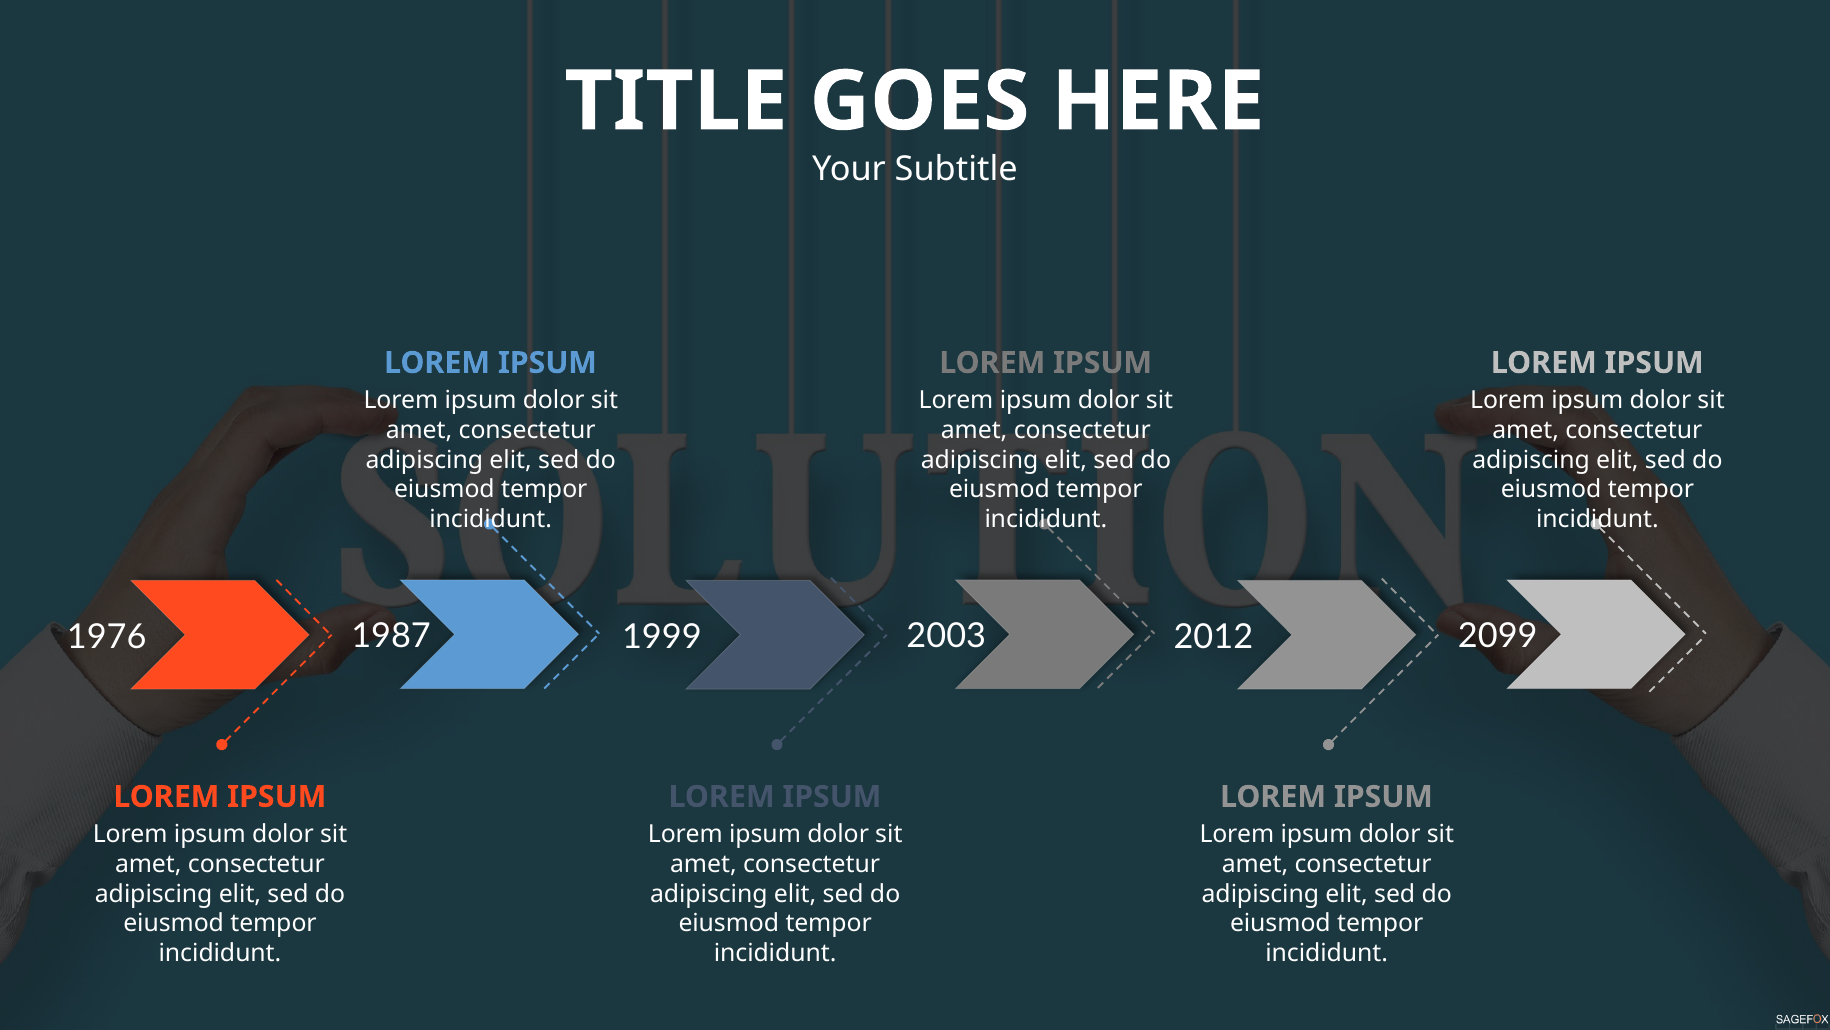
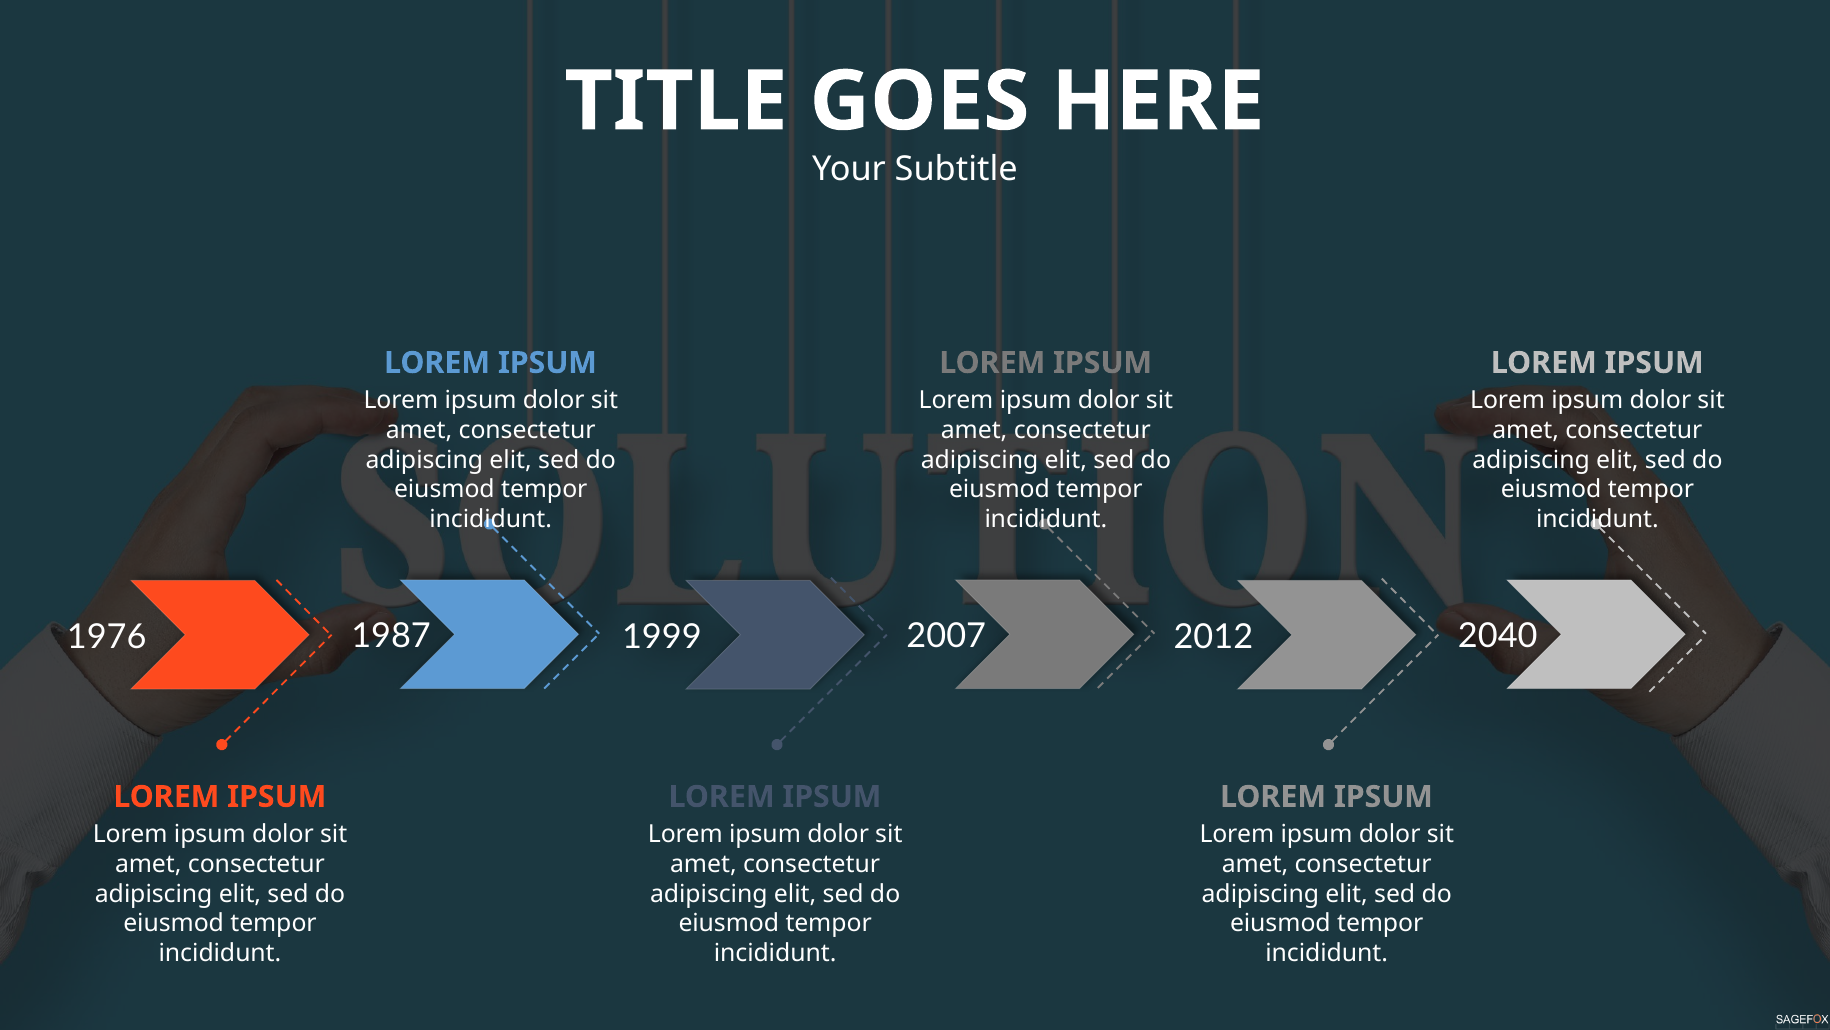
2003: 2003 -> 2007
2099: 2099 -> 2040
